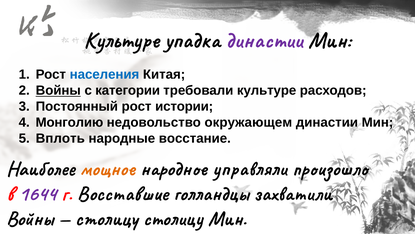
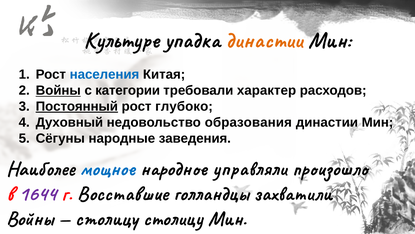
династии at (264, 40) colour: purple -> orange
требовали культуре: культуре -> характер
Постоянный underline: none -> present
истории: истории -> глубоко
Монголию: Монголию -> Духовный
окружающем: окружающем -> образования
Вплоть: Вплоть -> Сёгуны
восстание: восстание -> заведения
мощное colour: orange -> blue
